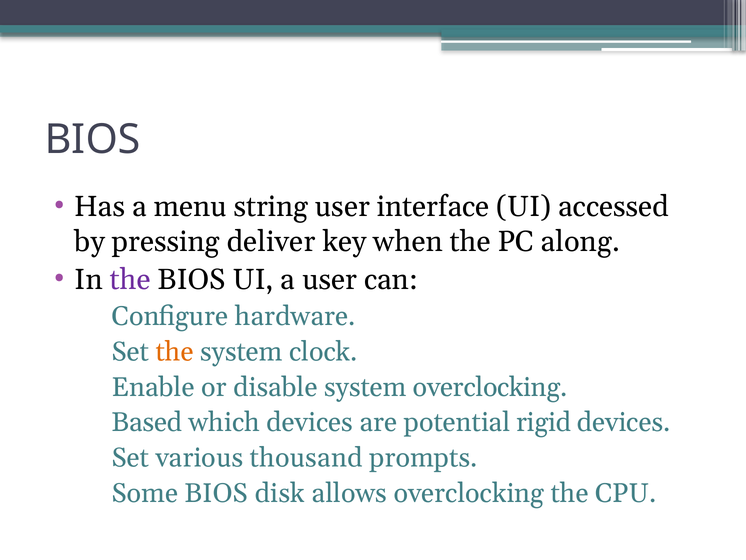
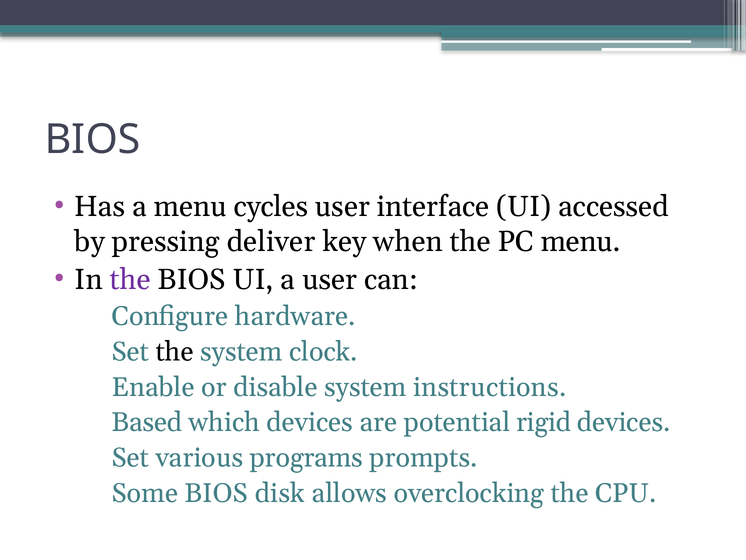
string: string -> cycles
PC along: along -> menu
the at (175, 351) colour: orange -> black
system overclocking: overclocking -> instructions
thousand: thousand -> programs
